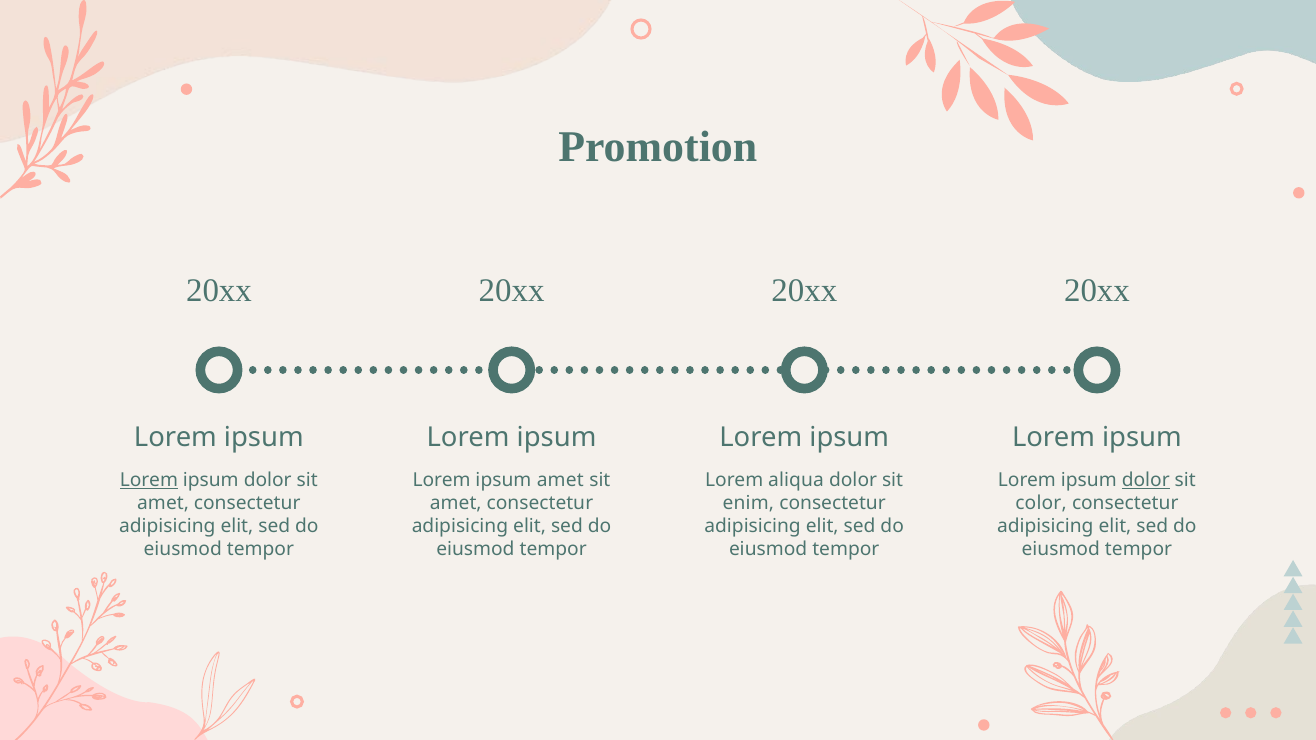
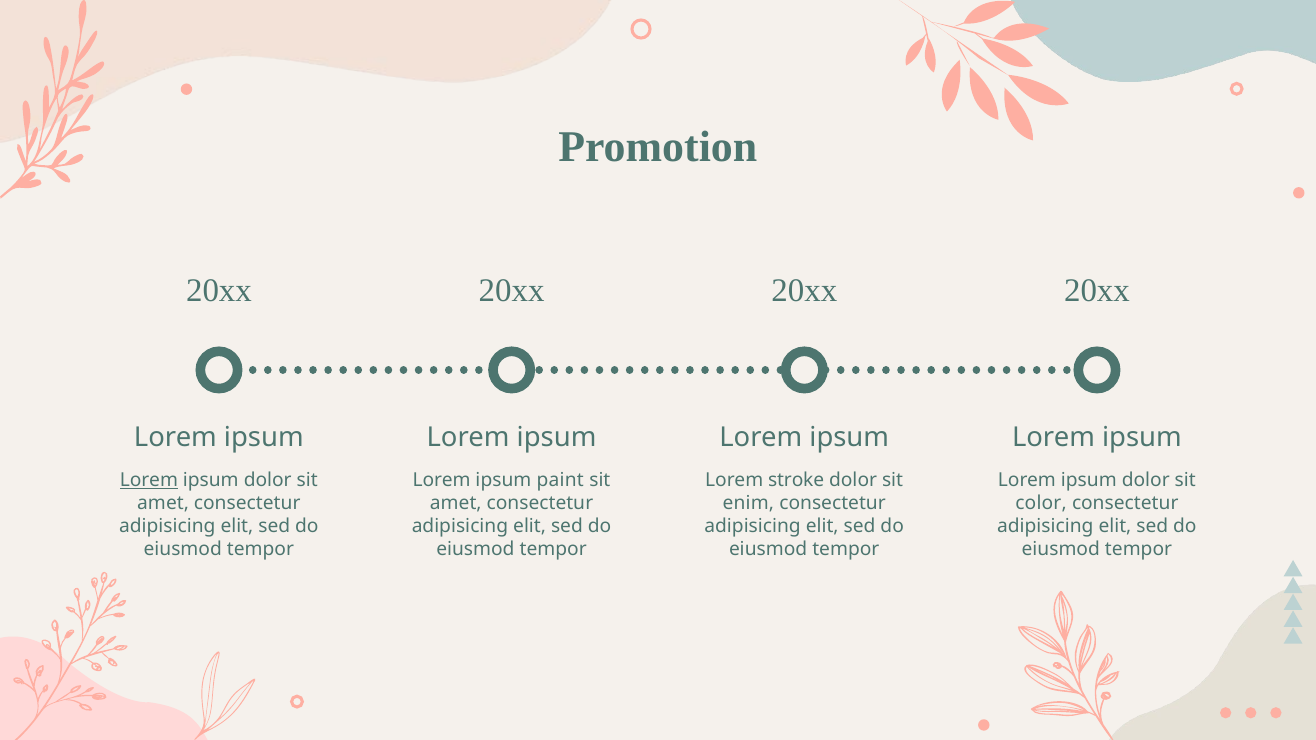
ipsum amet: amet -> paint
aliqua: aliqua -> stroke
dolor at (1146, 481) underline: present -> none
